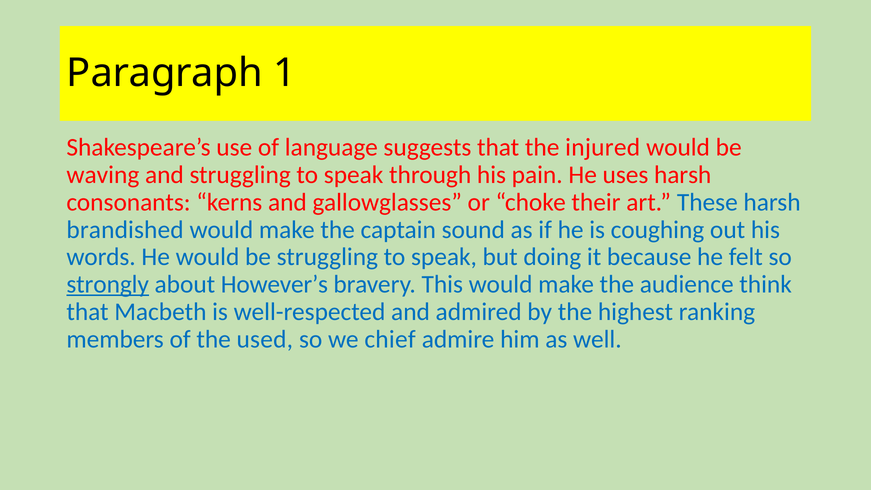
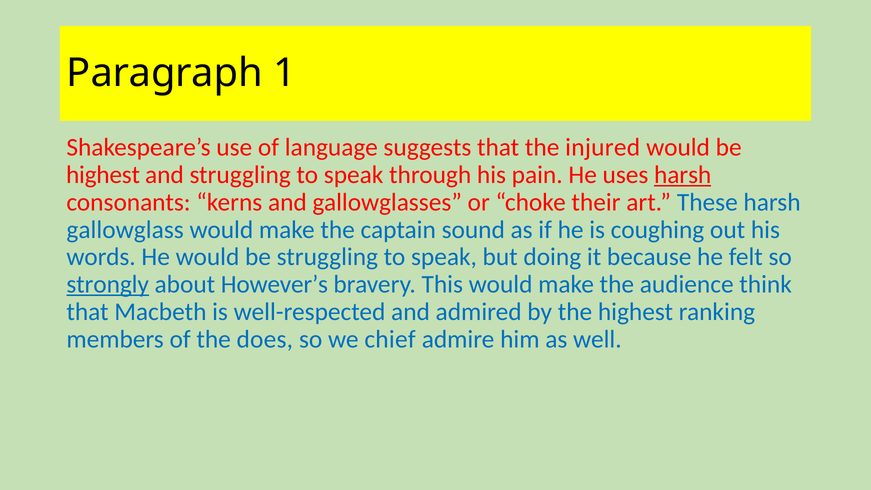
waving at (103, 175): waving -> highest
harsh at (683, 175) underline: none -> present
brandished: brandished -> gallowglass
used: used -> does
